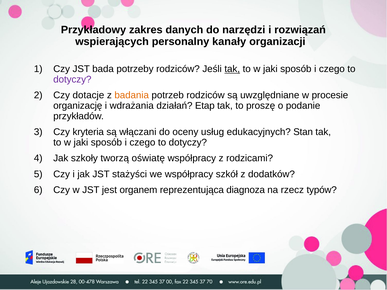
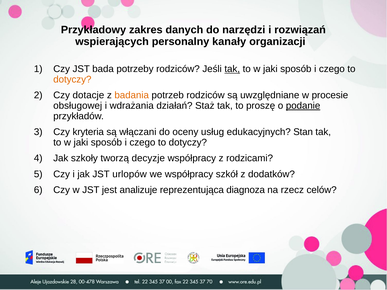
dotyczy at (72, 80) colour: purple -> orange
organizację: organizację -> obsługowej
Etap: Etap -> Staż
podanie underline: none -> present
oświatę: oświatę -> decyzje
stażyści: stażyści -> urlopów
organem: organem -> analizuje
typów: typów -> celów
